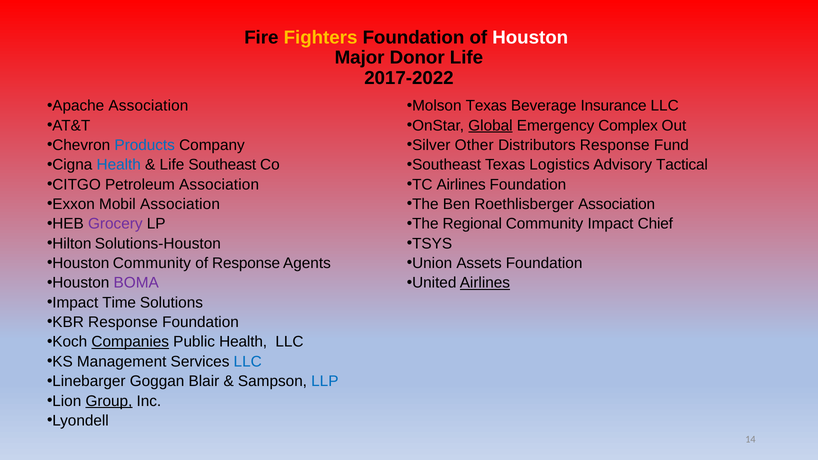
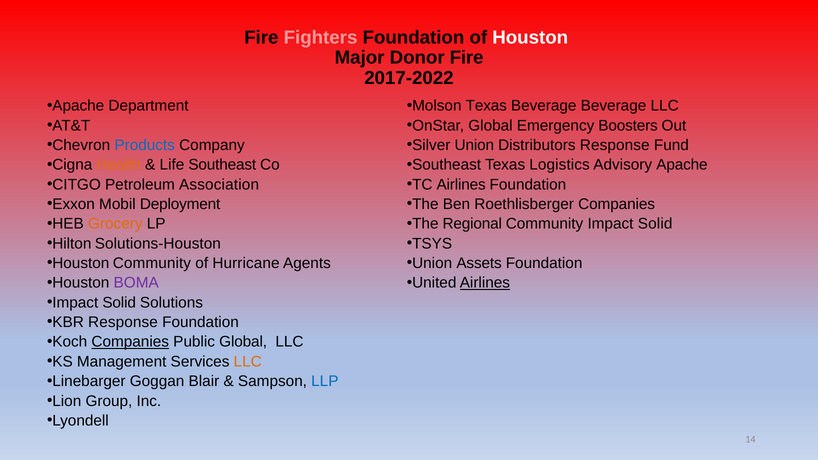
Fighters colour: yellow -> pink
Donor Life: Life -> Fire
Apache Association: Association -> Department
Beverage Insurance: Insurance -> Beverage
Global at (490, 125) underline: present -> none
Complex: Complex -> Boosters
Silver Other: Other -> Union
Health at (119, 165) colour: blue -> orange
Advisory Tactical: Tactical -> Apache
Mobil Association: Association -> Deployment
Roethlisberger Association: Association -> Companies
Grocery colour: purple -> orange
Community Impact Chief: Chief -> Solid
of Response: Response -> Hurricane
Time at (119, 303): Time -> Solid
Public Health: Health -> Global
LLC at (248, 362) colour: blue -> orange
Group underline: present -> none
